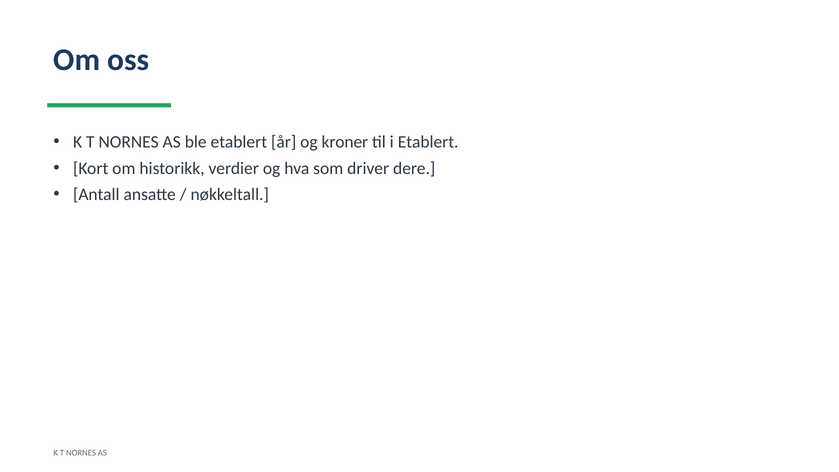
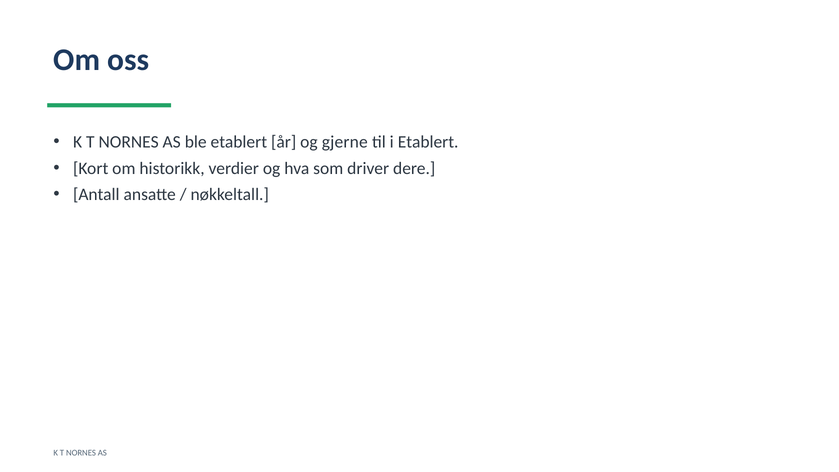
kroner: kroner -> gjerne
